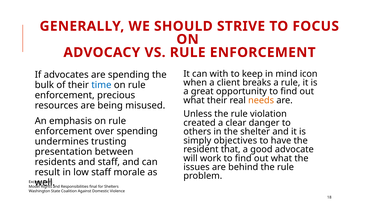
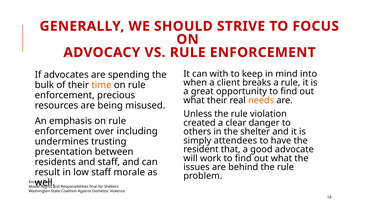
icon: icon -> into
time colour: blue -> orange
over spending: spending -> including
objectives: objectives -> attendees
